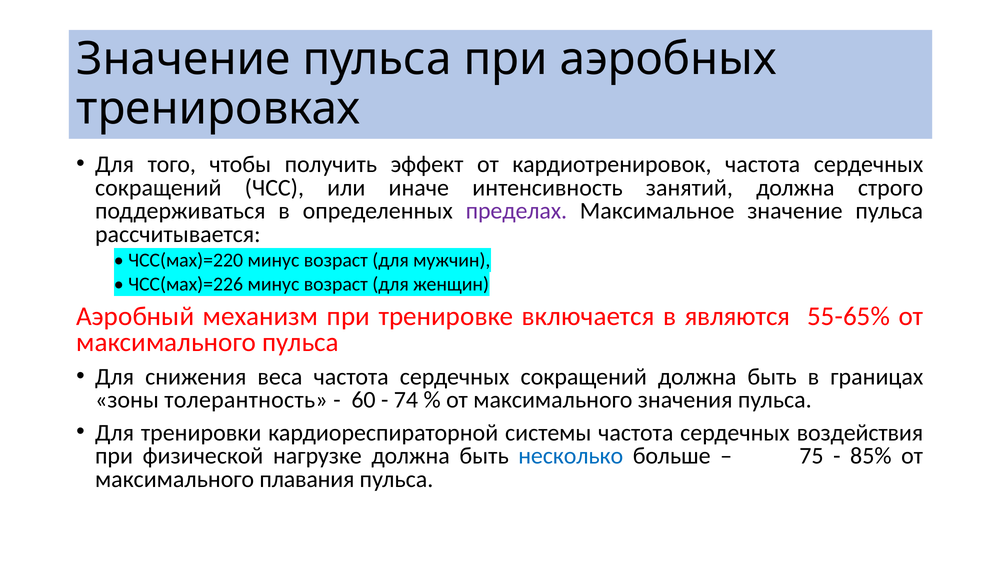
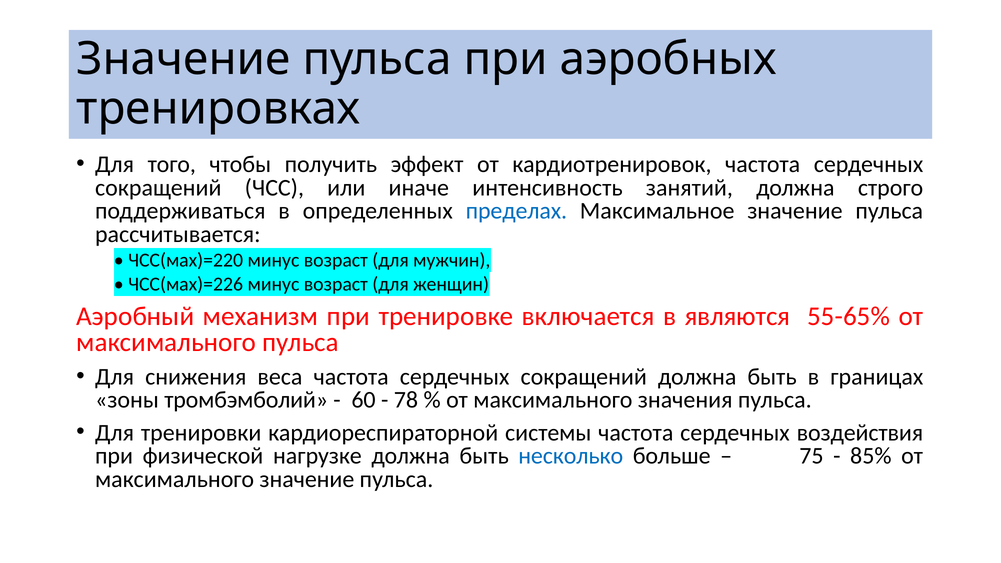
пределах colour: purple -> blue
толерантность: толерантность -> тромбэмболий
74: 74 -> 78
максимального плавания: плавания -> значение
